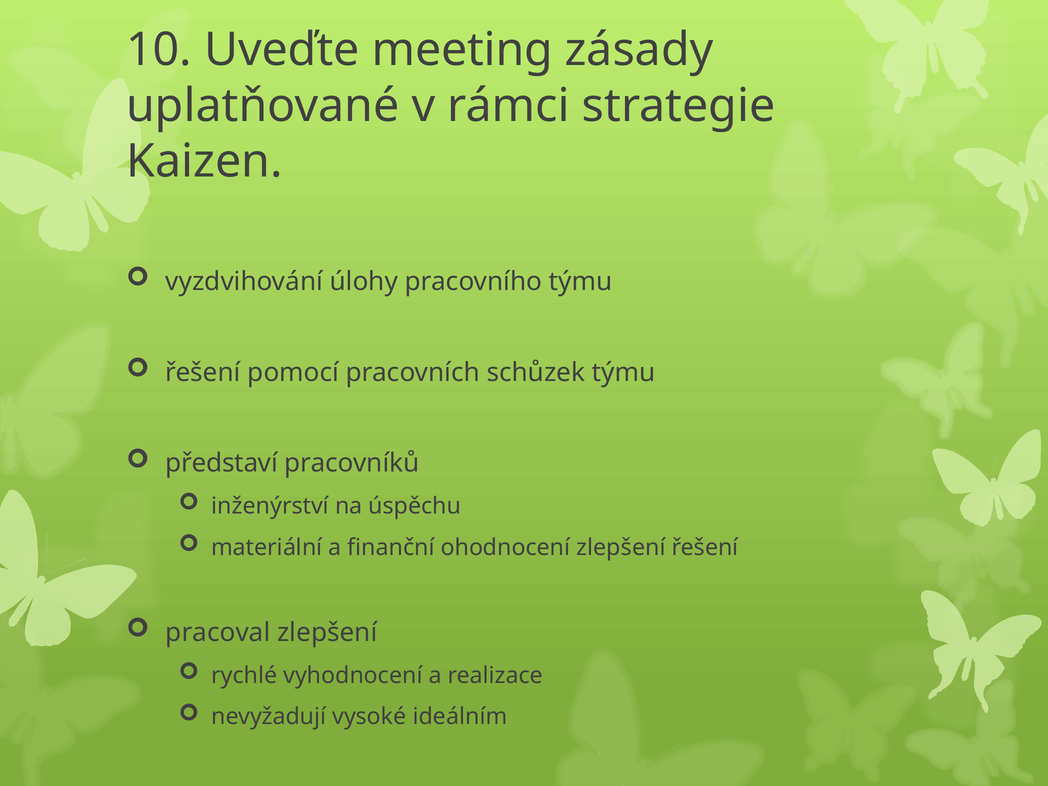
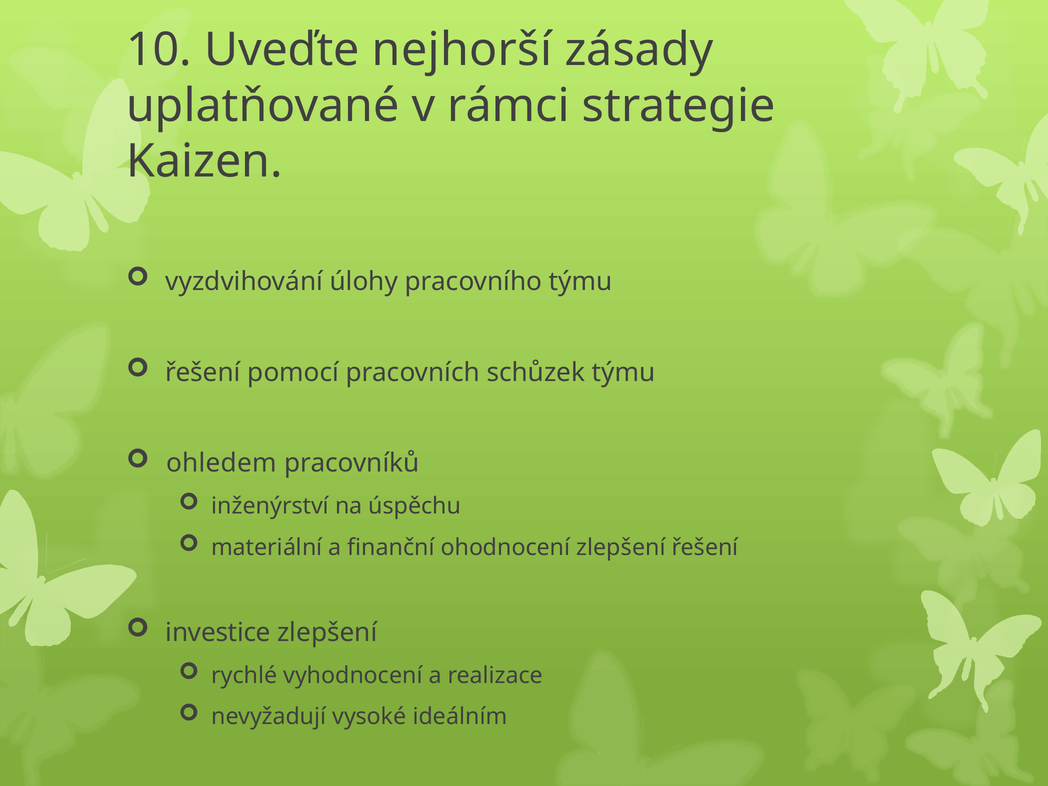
meeting: meeting -> nejhorší
představí: představí -> ohledem
pracoval: pracoval -> investice
